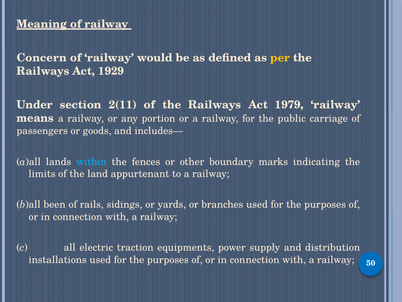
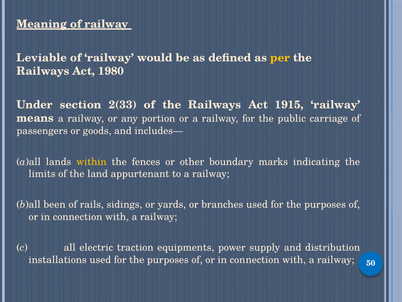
Concern: Concern -> Leviable
1929: 1929 -> 1980
2(11: 2(11 -> 2(33
1979: 1979 -> 1915
within colour: light blue -> yellow
